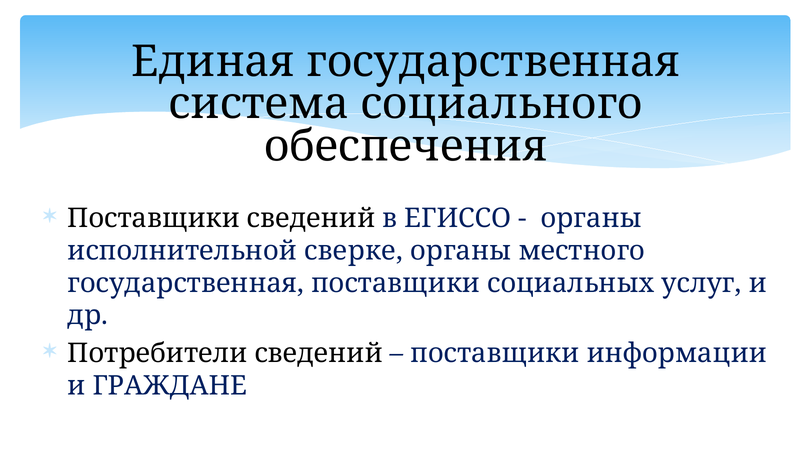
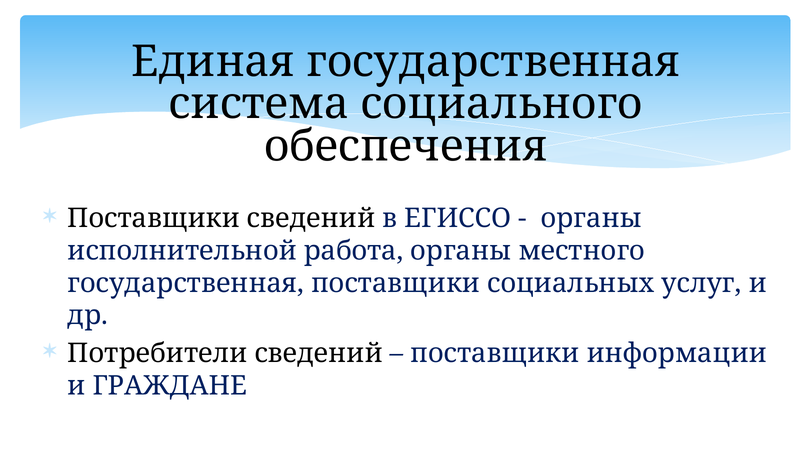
сверке: сверке -> работа
